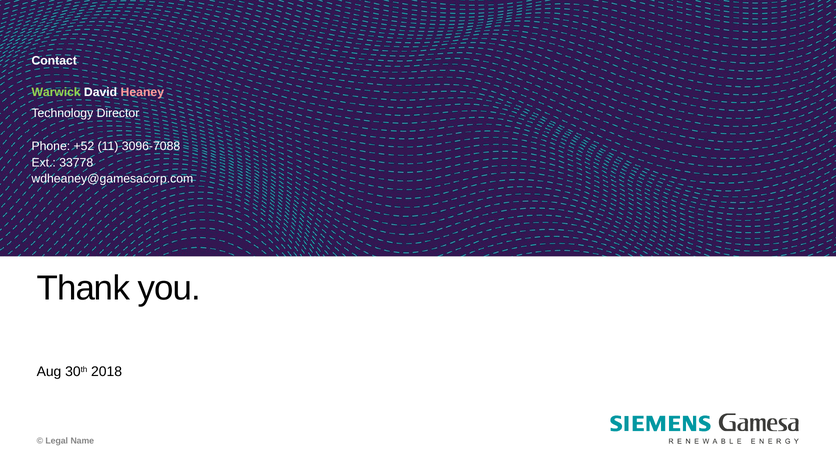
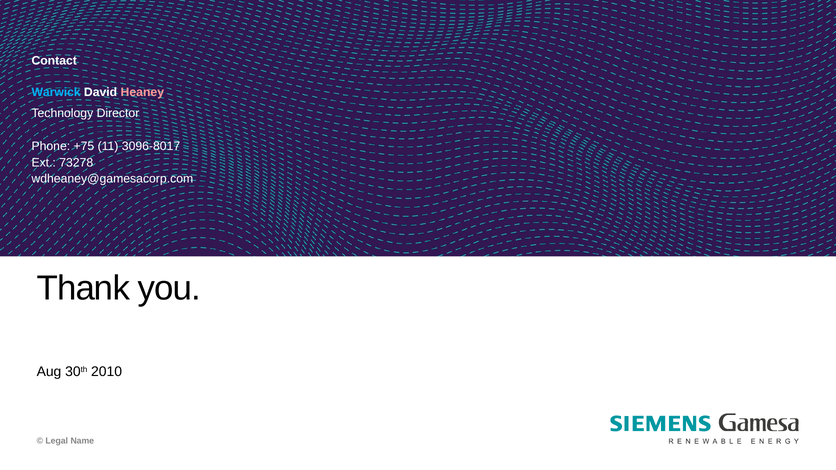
Warwick colour: light green -> light blue
+52: +52 -> +75
3096-7088: 3096-7088 -> 3096-8017
33778: 33778 -> 73278
2018: 2018 -> 2010
